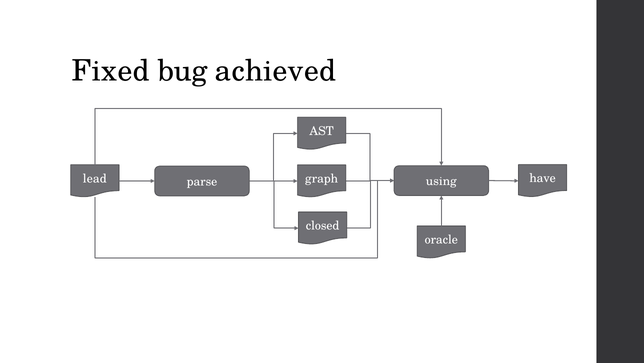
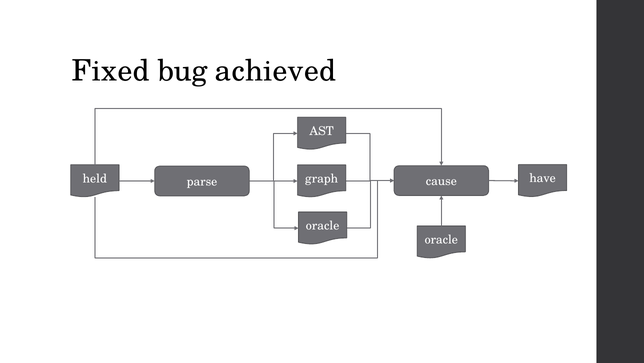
lead: lead -> held
using: using -> cause
closed at (323, 225): closed -> oracle
